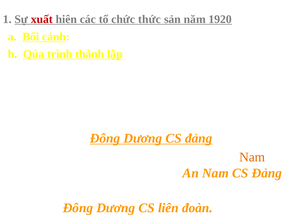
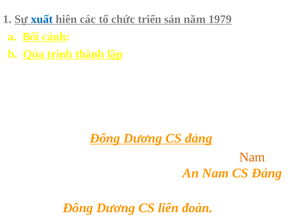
xuất colour: red -> blue
thức: thức -> triển
1920: 1920 -> 1979
